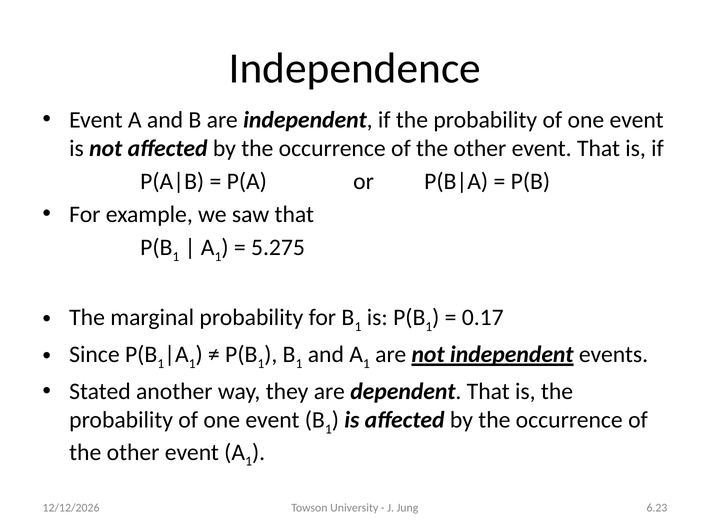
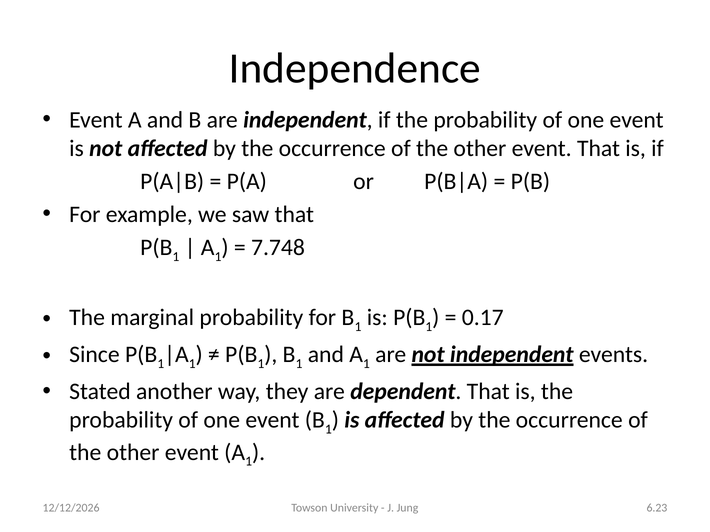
5.275: 5.275 -> 7.748
